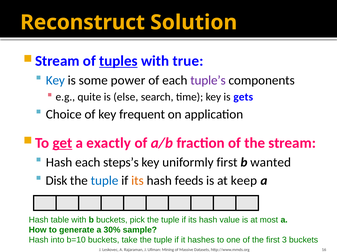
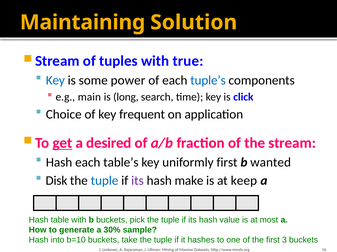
Reconstruct: Reconstruct -> Maintaining
tuples underline: present -> none
tuple’s colour: purple -> blue
quite: quite -> main
else: else -> long
gets: gets -> click
exactly: exactly -> desired
steps’s: steps’s -> table’s
its at (137, 181) colour: orange -> purple
feeds: feeds -> make
